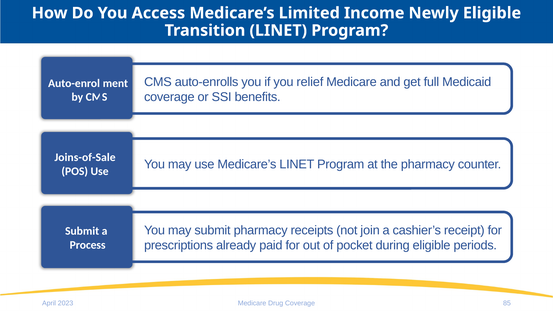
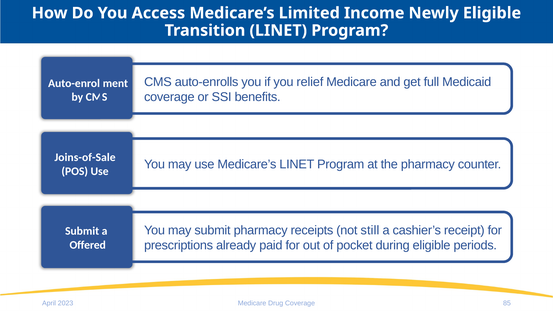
join: join -> still
Process: Process -> Offered
